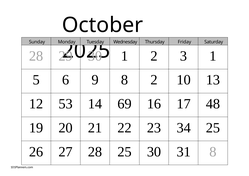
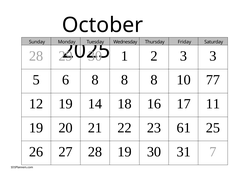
3 1: 1 -> 3
6 9: 9 -> 8
2 at (154, 80): 2 -> 8
13: 13 -> 77
12 53: 53 -> 19
69: 69 -> 18
48: 48 -> 11
34: 34 -> 61
28 25: 25 -> 19
31 8: 8 -> 7
